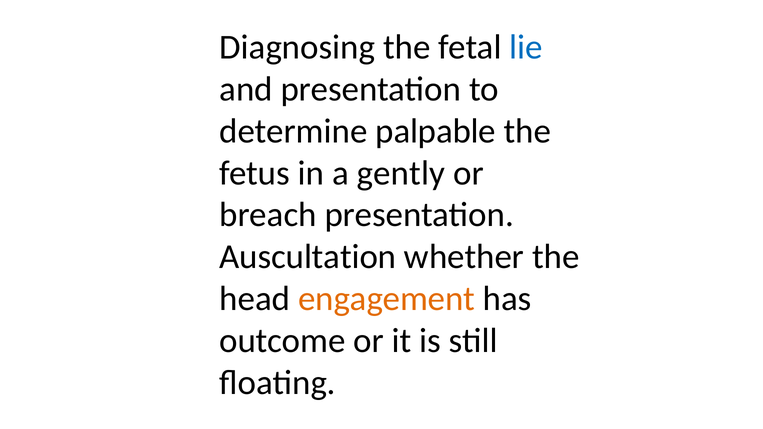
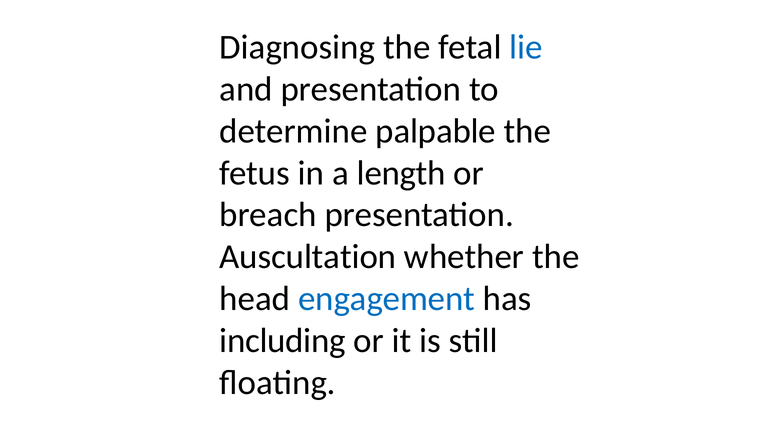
gently: gently -> length
engagement colour: orange -> blue
outcome: outcome -> including
